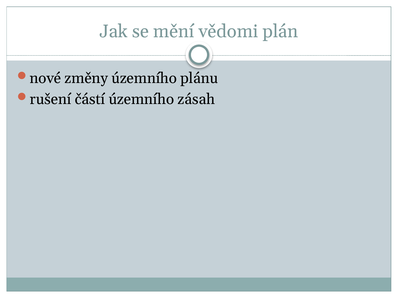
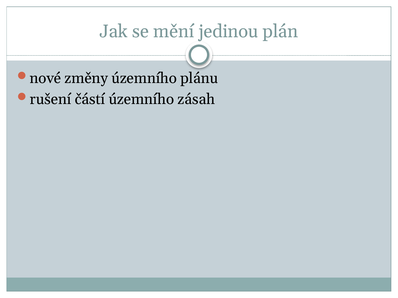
vědomi: vědomi -> jedinou
